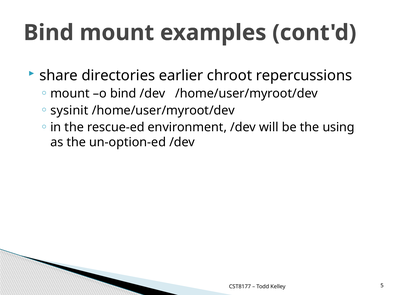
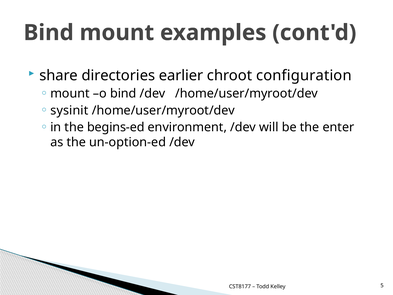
repercussions: repercussions -> configuration
rescue-ed: rescue-ed -> begins-ed
using: using -> enter
